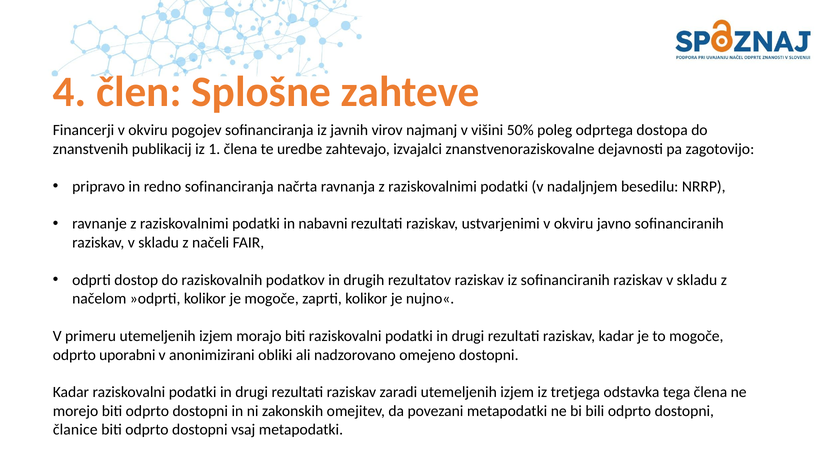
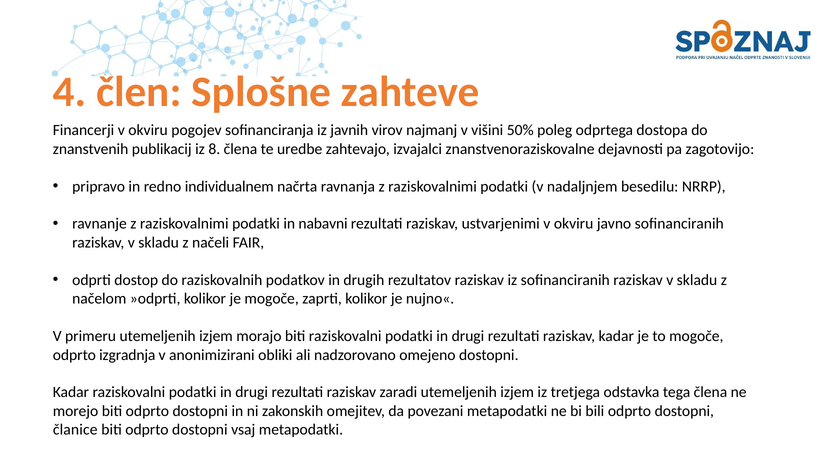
1: 1 -> 8
redno sofinanciranja: sofinanciranja -> individualnem
uporabni: uporabni -> izgradnja
